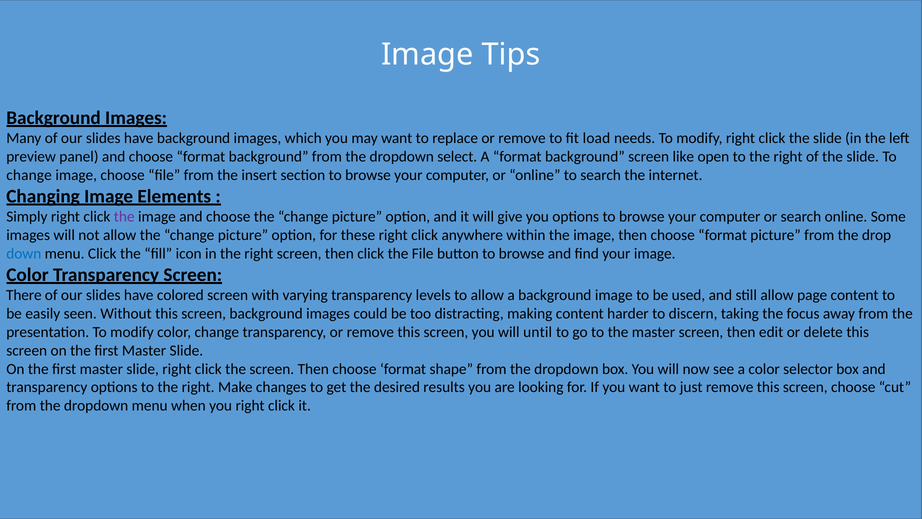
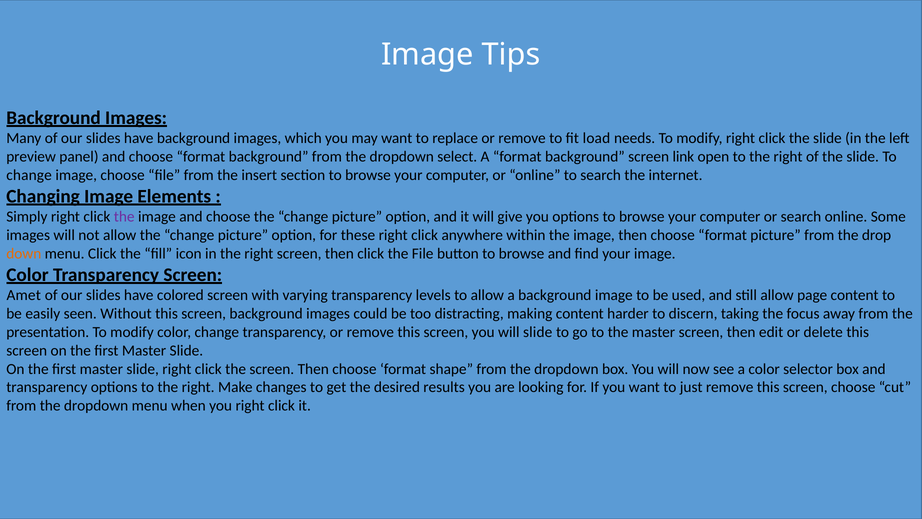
like: like -> link
down colour: blue -> orange
There: There -> Amet
will until: until -> slide
